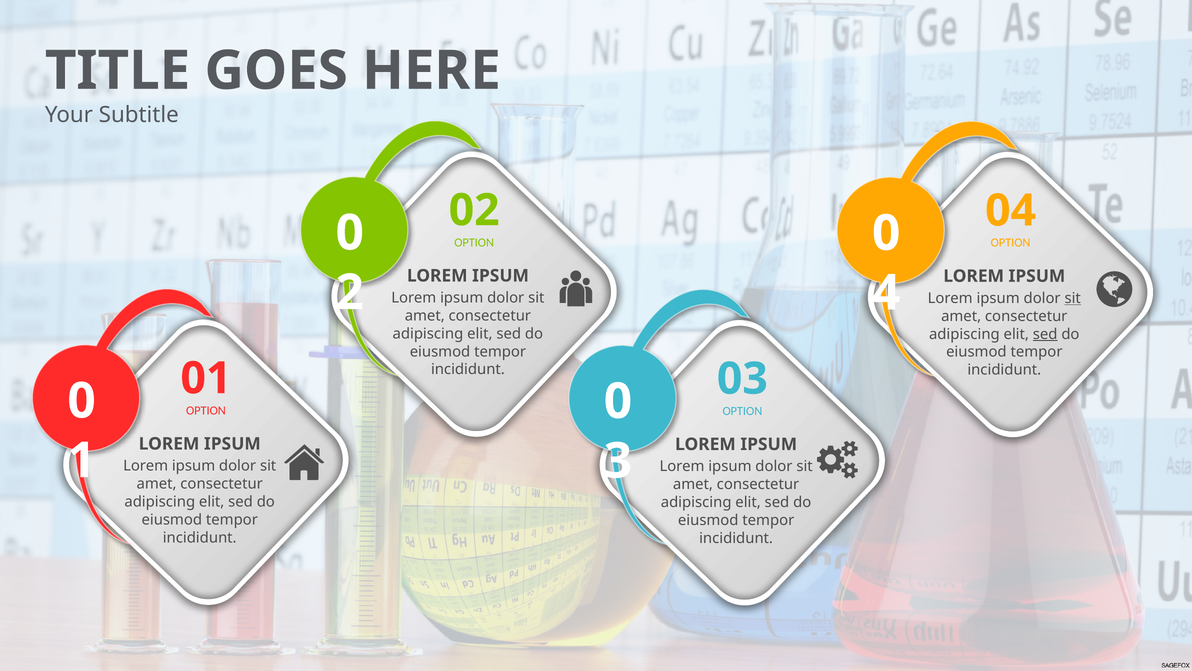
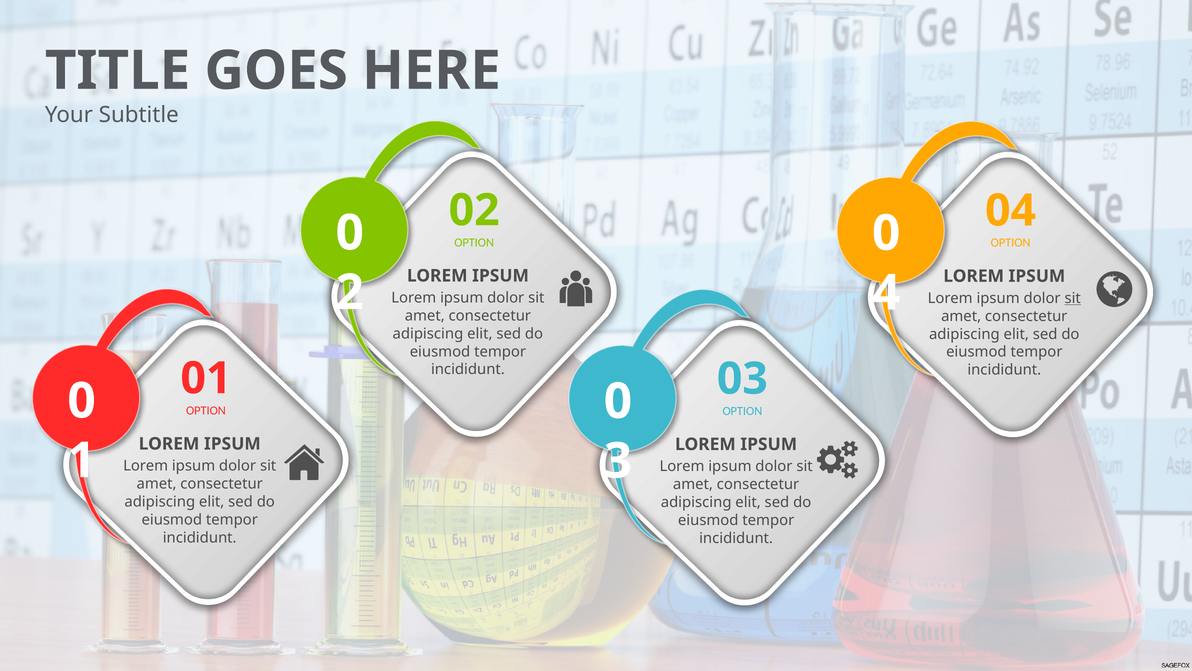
sed at (1045, 334) underline: present -> none
